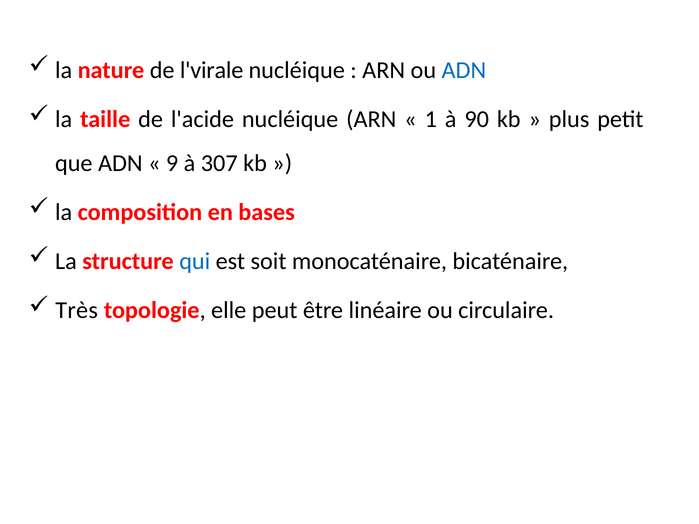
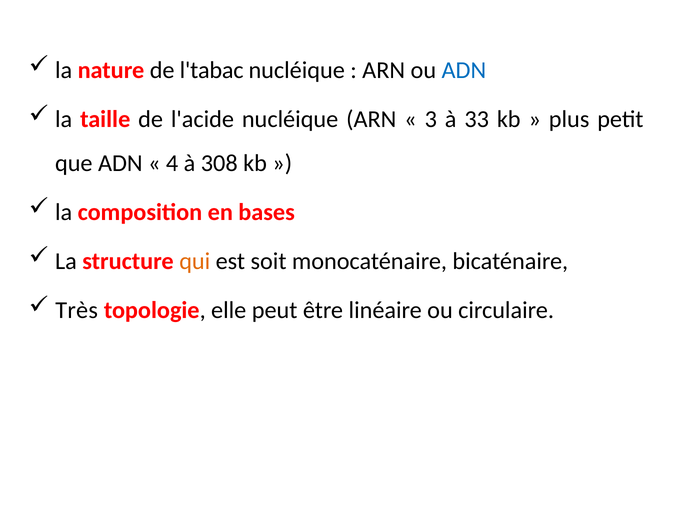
l'virale: l'virale -> l'tabac
1: 1 -> 3
90: 90 -> 33
9: 9 -> 4
307: 307 -> 308
qui colour: blue -> orange
